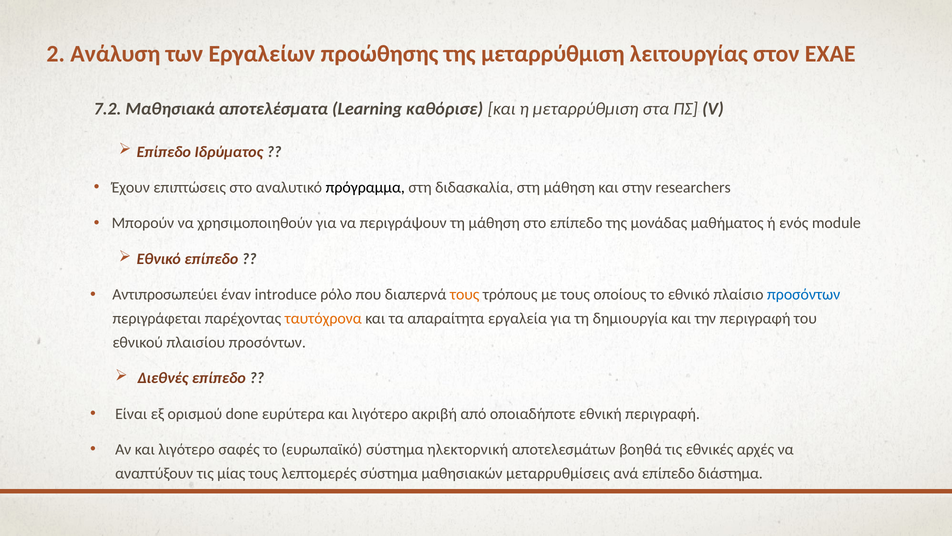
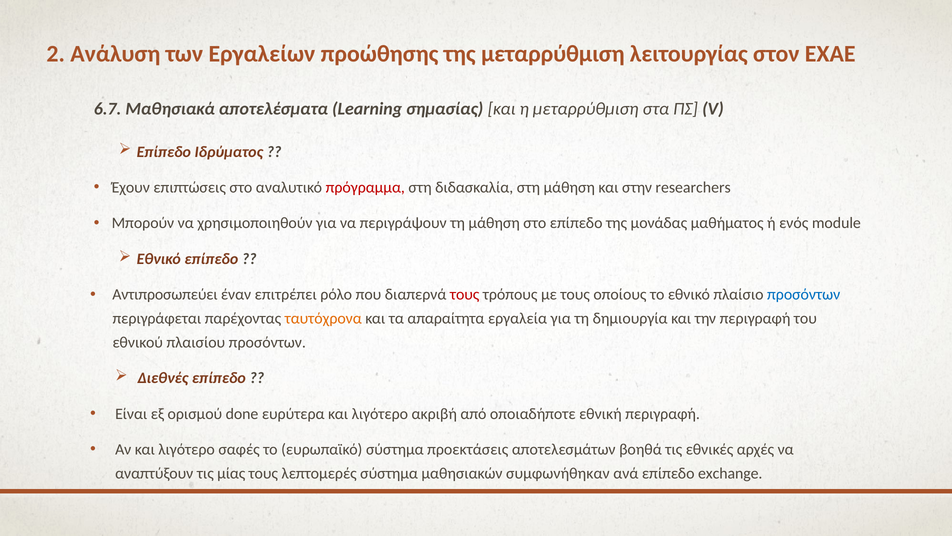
7.2: 7.2 -> 6.7
καθόρισε: καθόρισε -> σημασίας
πρόγραμμα colour: black -> red
introduce: introduce -> επιτρέπει
τους at (465, 294) colour: orange -> red
ηλεκτορνική: ηλεκτορνική -> προεκτάσεις
μεταρρυθμίσεις: μεταρρυθμίσεις -> συμφωνήθηκαν
διάστημα: διάστημα -> exchange
